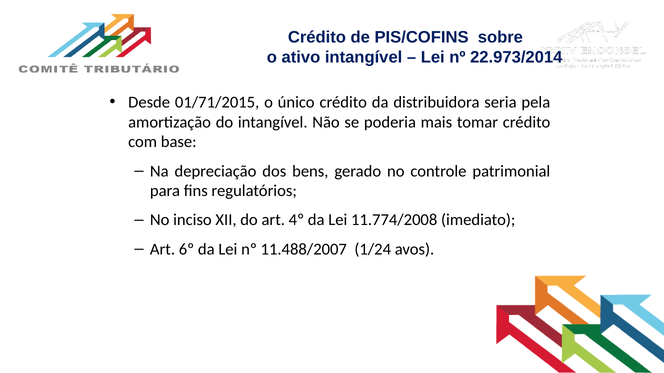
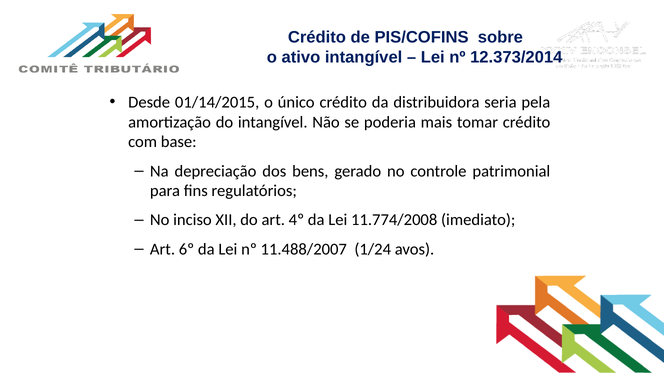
22.973/2014: 22.973/2014 -> 12.373/2014
01/71/2015: 01/71/2015 -> 01/14/2015
